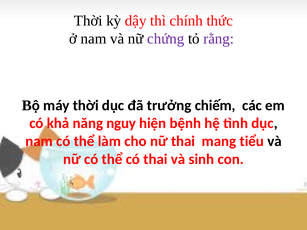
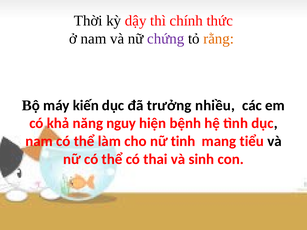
rằng colour: purple -> orange
máy thời: thời -> kiến
chiếm: chiếm -> nhiều
nữ thai: thai -> tinh
